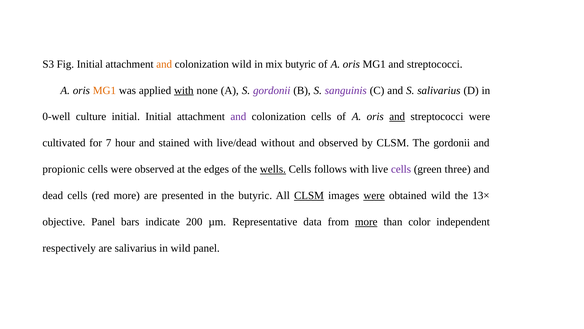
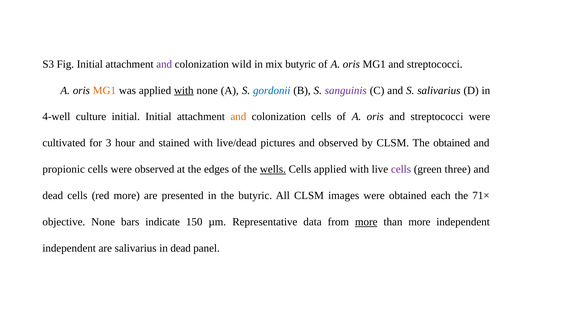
and at (164, 64) colour: orange -> purple
gordonii at (272, 90) colour: purple -> blue
0-well: 0-well -> 4-well
and at (238, 117) colour: purple -> orange
and at (397, 117) underline: present -> none
7: 7 -> 3
without: without -> pictures
The gordonii: gordonii -> obtained
Cells follows: follows -> applied
CLSM at (309, 195) underline: present -> none
were at (374, 195) underline: present -> none
obtained wild: wild -> each
13×: 13× -> 71×
objective Panel: Panel -> None
200: 200 -> 150
than color: color -> more
respectively at (69, 248): respectively -> independent
in wild: wild -> dead
